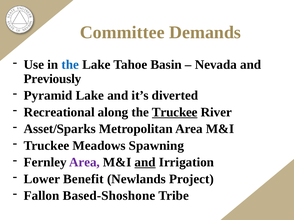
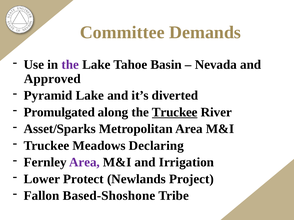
the at (70, 65) colour: blue -> purple
Previously: Previously -> Approved
Recreational: Recreational -> Promulgated
Spawning: Spawning -> Declaring
and at (145, 163) underline: present -> none
Benefit: Benefit -> Protect
